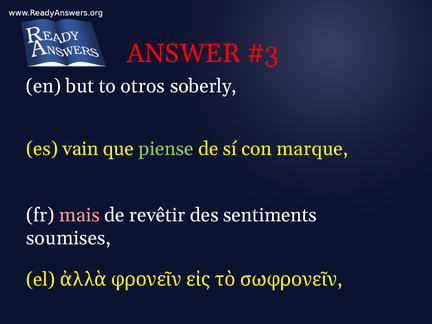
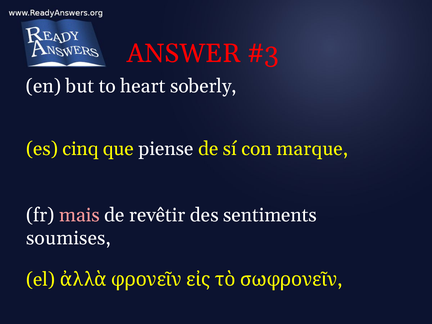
otros: otros -> heart
vain: vain -> cinq
piense colour: light green -> white
